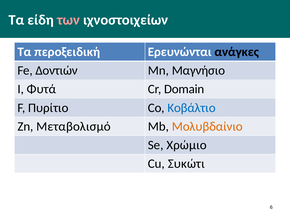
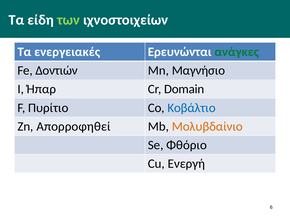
των colour: pink -> light green
περοξειδική: περοξειδική -> ενεργειακές
ανάγκες colour: black -> green
Φυτά: Φυτά -> Ήπαρ
Μεταβολισμό: Μεταβολισμό -> Απορροφηθεί
Χρώμιο: Χρώμιο -> Φθόριο
Συκώτι: Συκώτι -> Ενεργή
